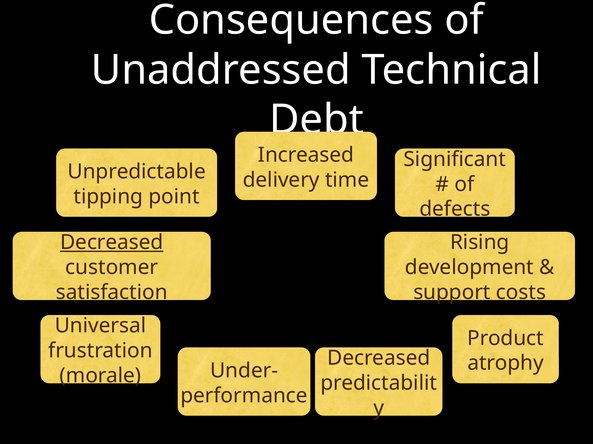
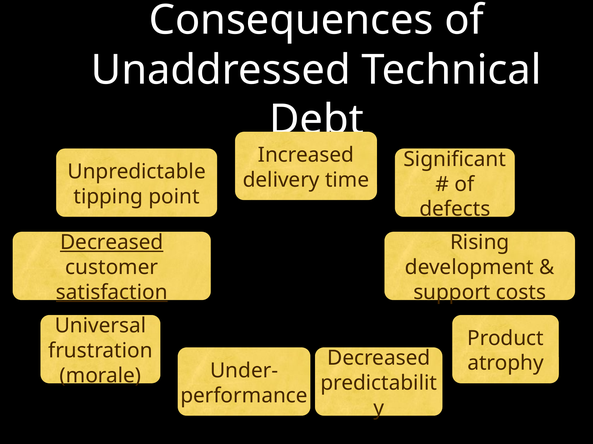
satisfaction underline: none -> present
